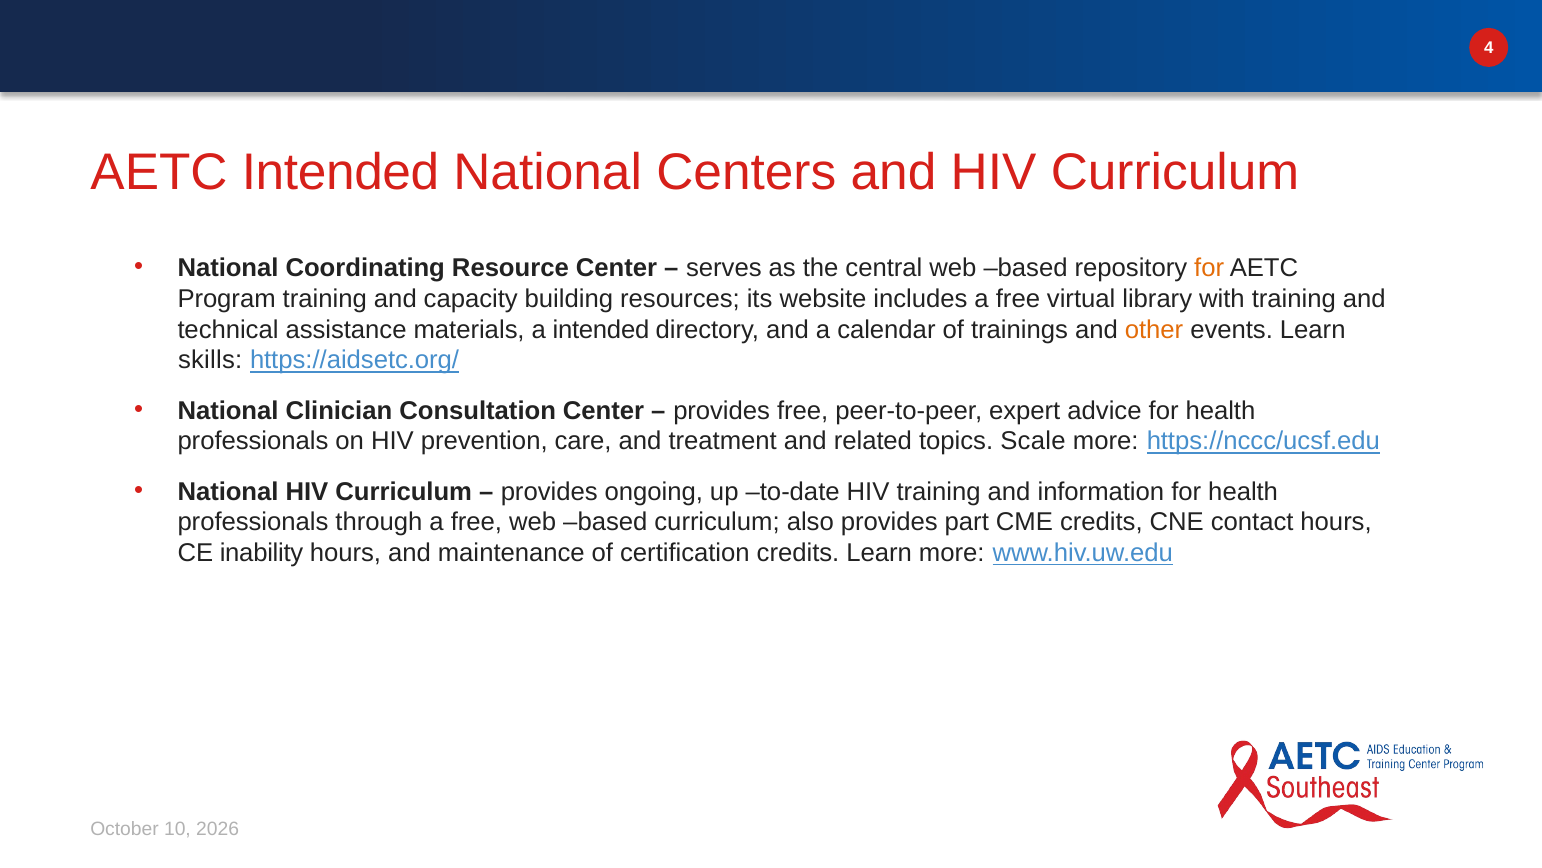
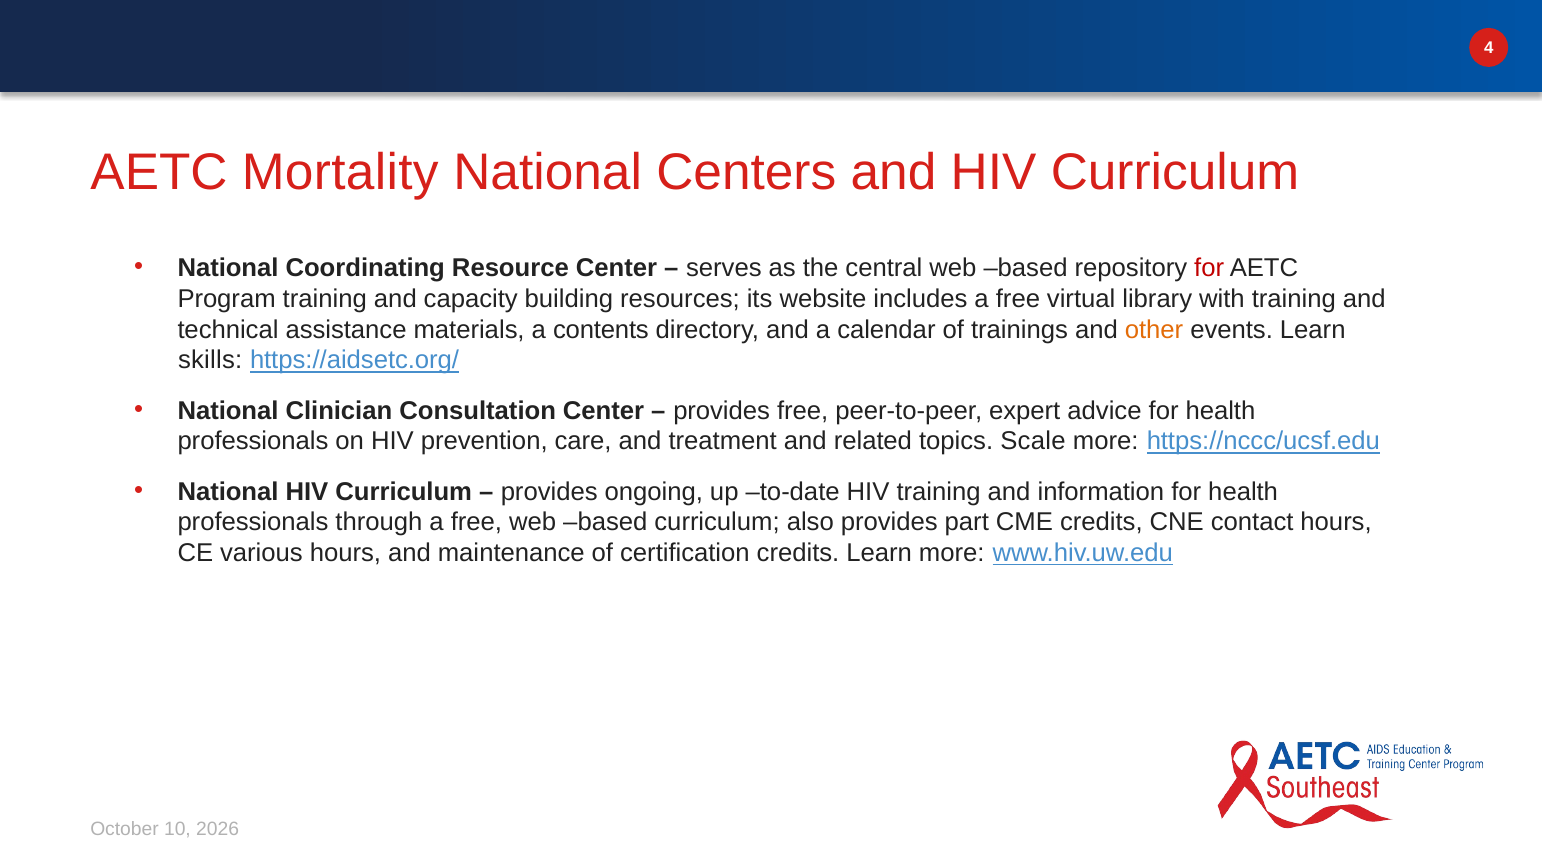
AETC Intended: Intended -> Mortality
for at (1209, 268) colour: orange -> red
a intended: intended -> contents
inability: inability -> various
